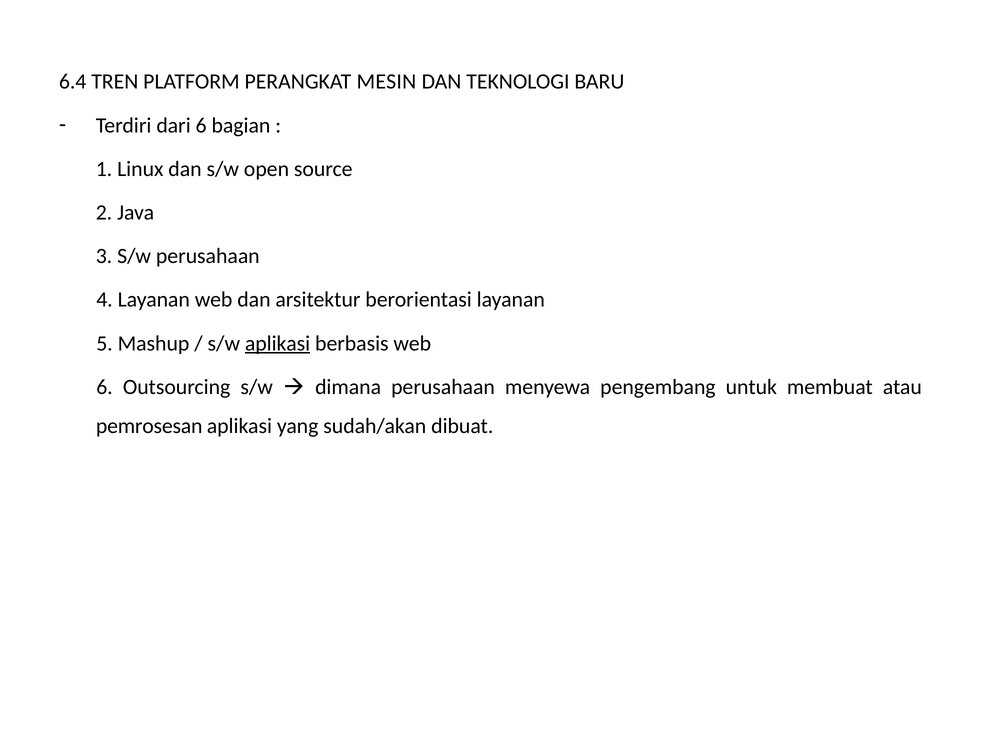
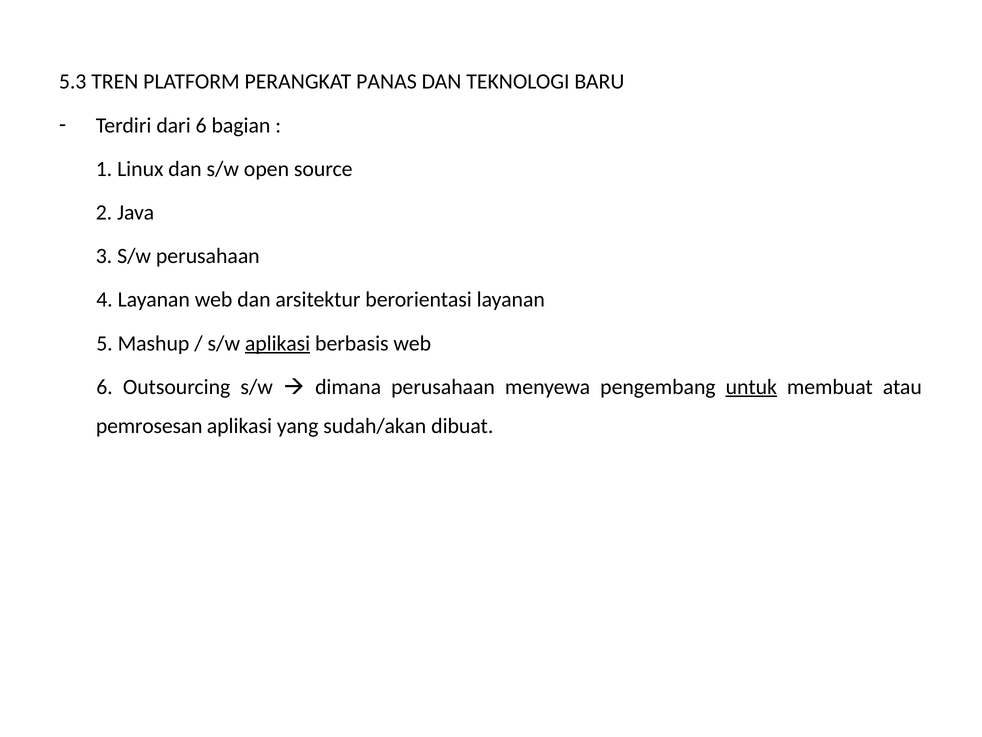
6.4: 6.4 -> 5.3
MESIN: MESIN -> PANAS
untuk underline: none -> present
